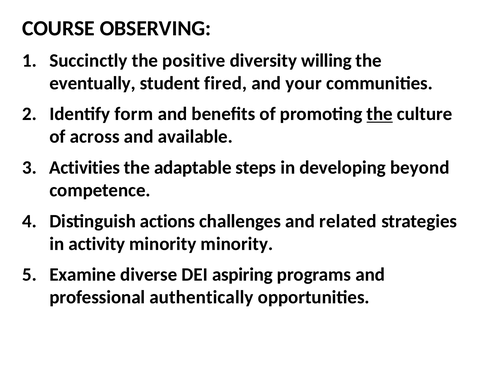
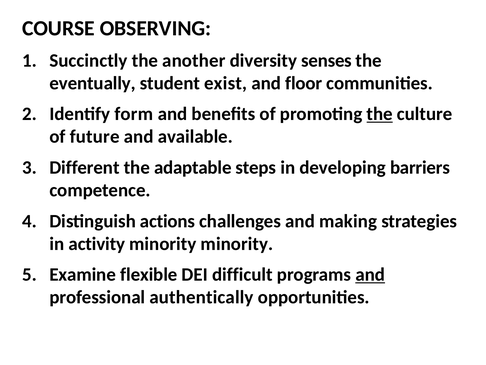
positive: positive -> another
willing: willing -> senses
fired: fired -> exist
your: your -> floor
across: across -> future
Activities: Activities -> Different
beyond: beyond -> barriers
related: related -> making
diverse: diverse -> flexible
aspiring: aspiring -> difficult
and at (370, 274) underline: none -> present
